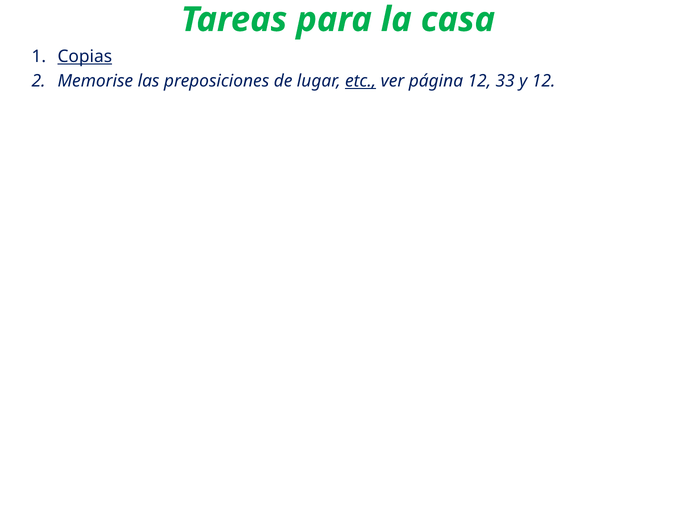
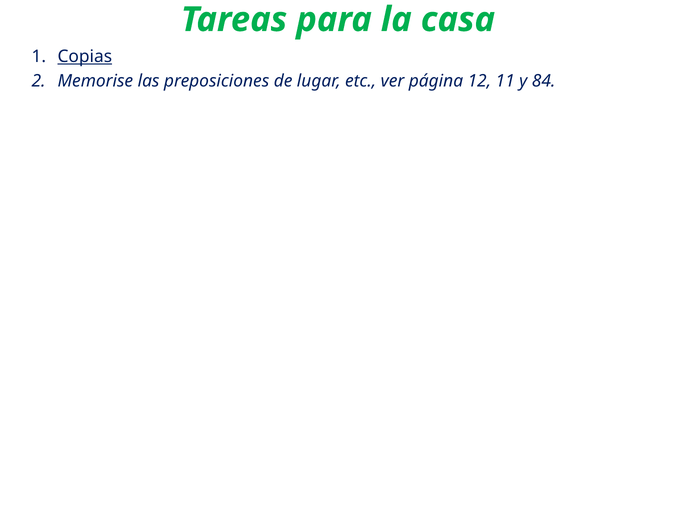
etc underline: present -> none
33: 33 -> 11
y 12: 12 -> 84
